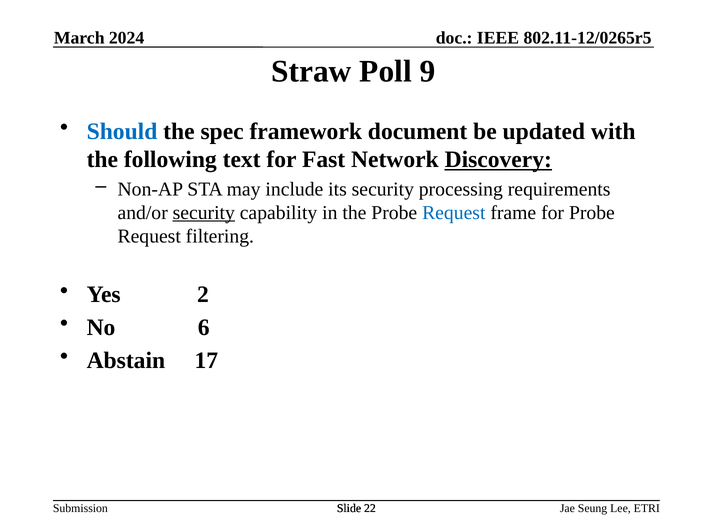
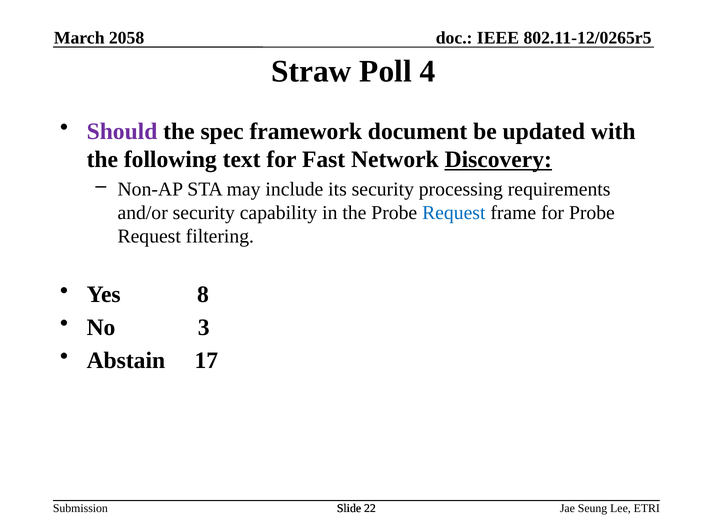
2024: 2024 -> 2058
9: 9 -> 4
Should colour: blue -> purple
security at (204, 213) underline: present -> none
2: 2 -> 8
6: 6 -> 3
